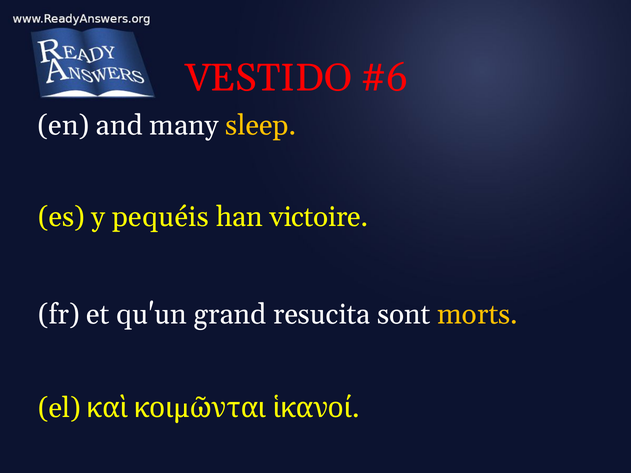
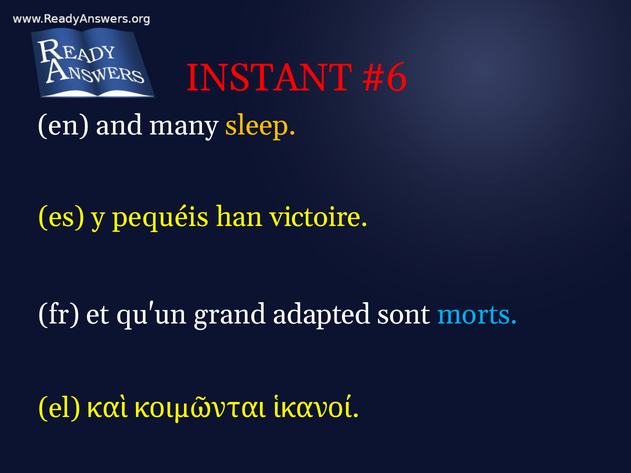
VESTIDO: VESTIDO -> INSTANT
resucita: resucita -> adapted
morts colour: yellow -> light blue
